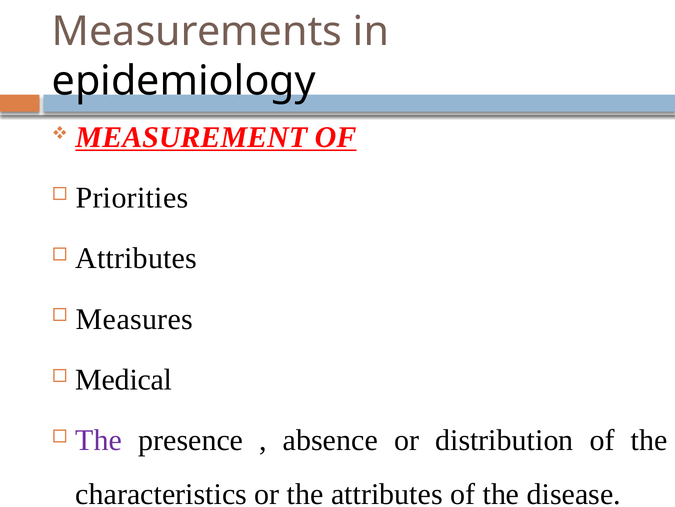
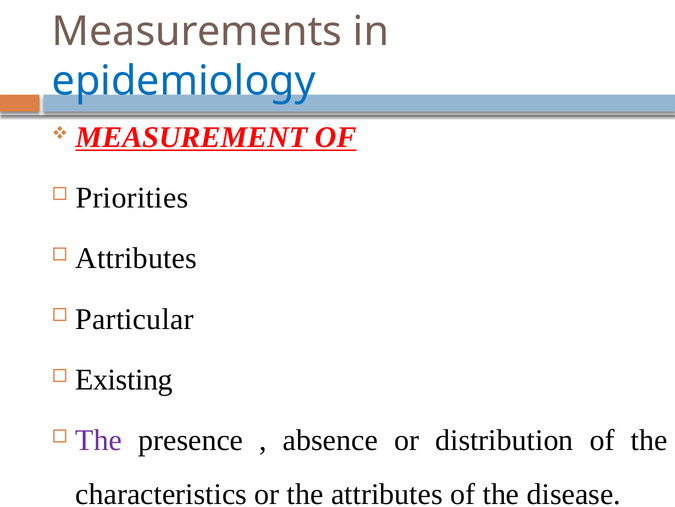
epidemiology colour: black -> blue
Measures: Measures -> Particular
Medical: Medical -> Existing
